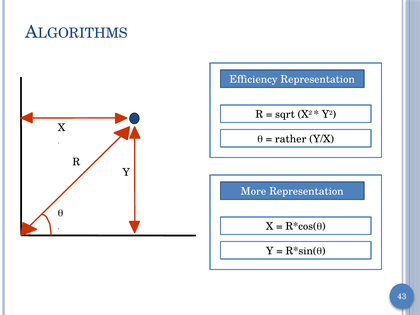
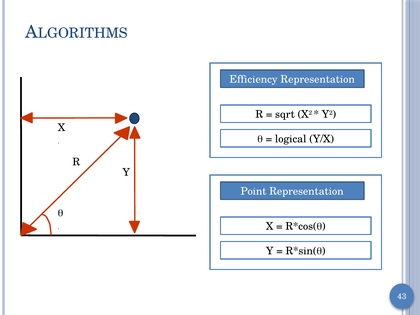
rather: rather -> logical
More: More -> Point
